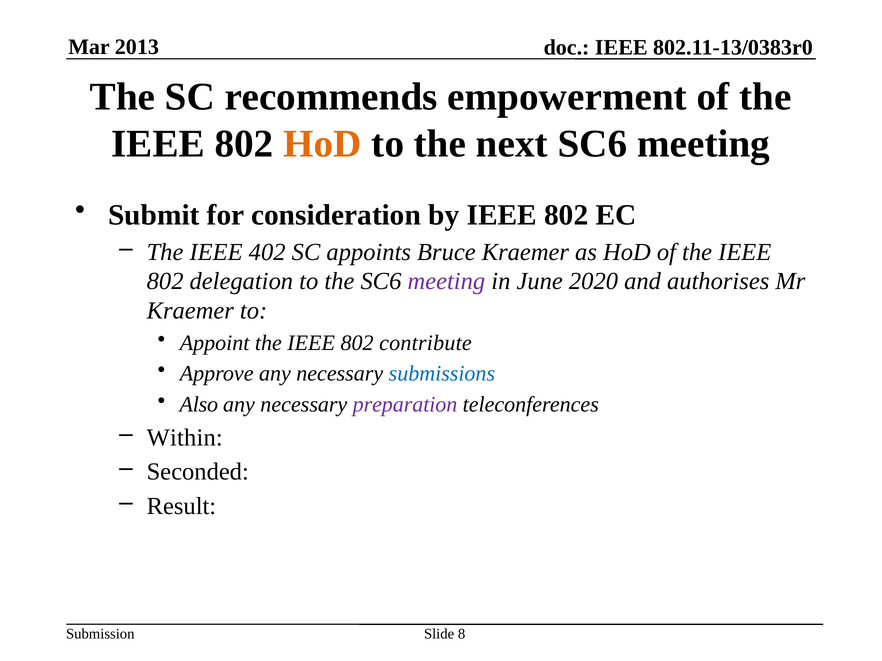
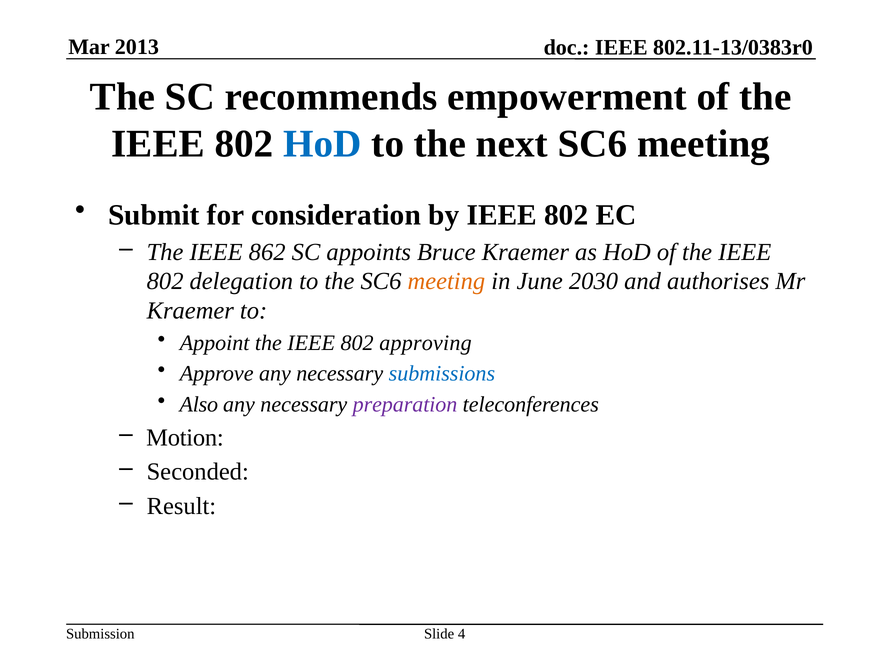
HoD at (323, 144) colour: orange -> blue
402: 402 -> 862
meeting at (446, 282) colour: purple -> orange
2020: 2020 -> 2030
contribute: contribute -> approving
Within: Within -> Motion
8: 8 -> 4
